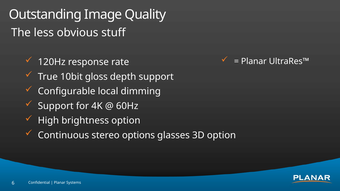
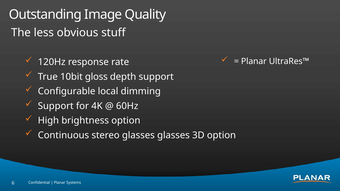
stereo options: options -> glasses
